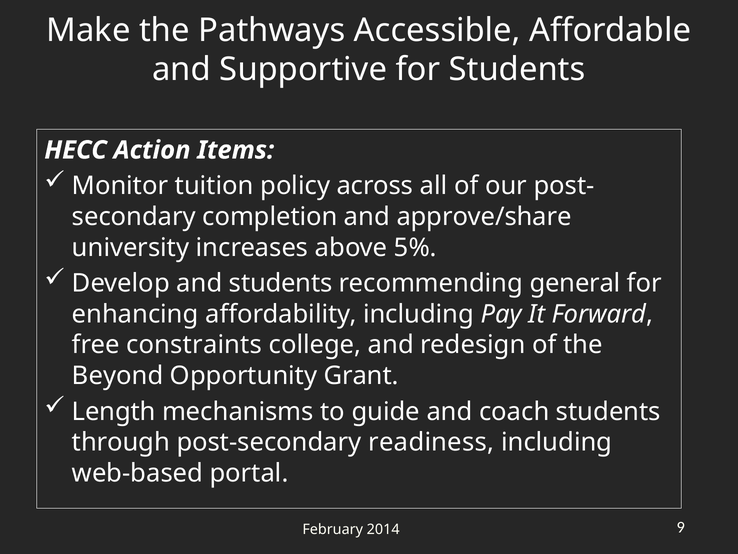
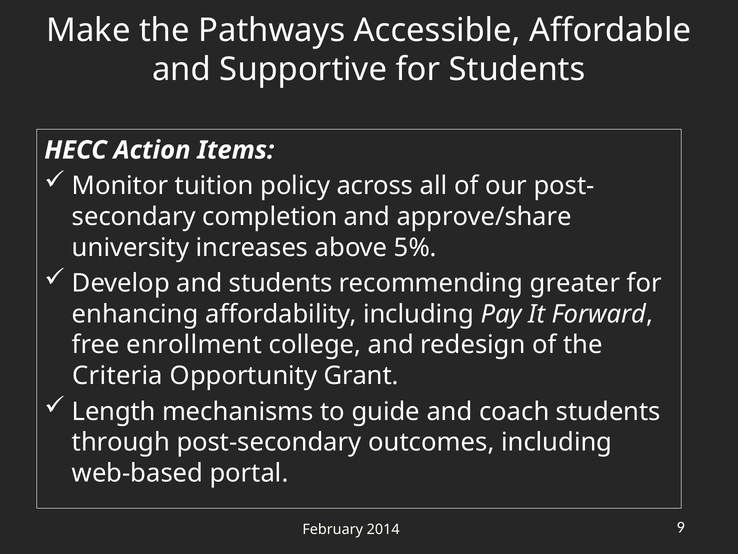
general: general -> greater
constraints: constraints -> enrollment
Beyond: Beyond -> Criteria
readiness: readiness -> outcomes
